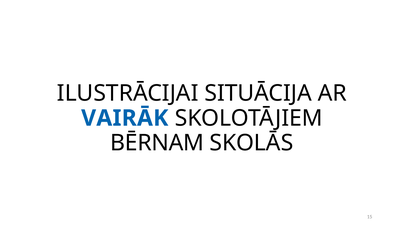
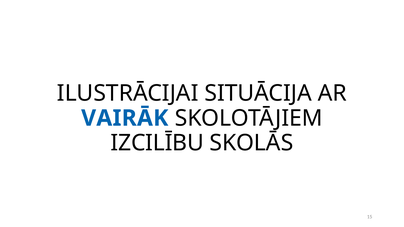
BĒRNAM: BĒRNAM -> IZCILĪBU
